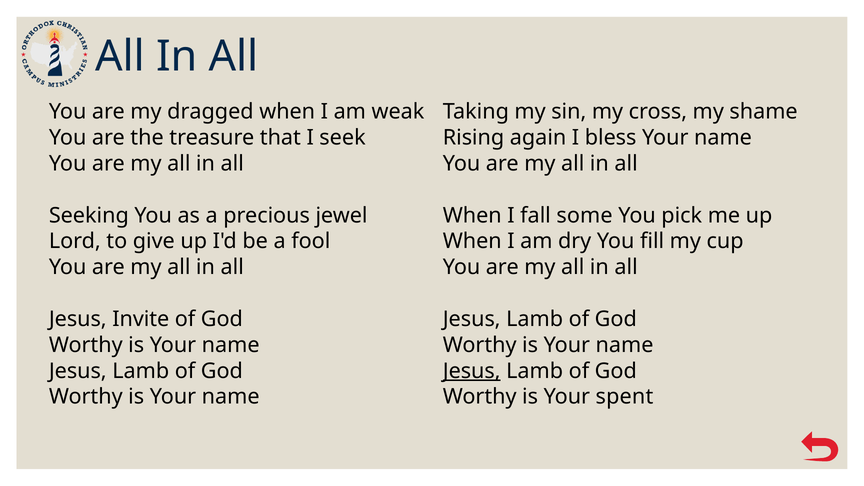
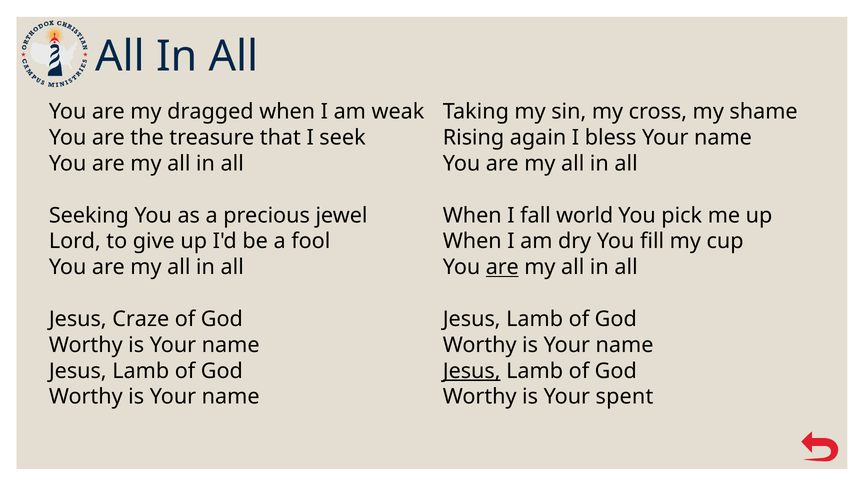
some: some -> world
are at (502, 267) underline: none -> present
Invite: Invite -> Craze
